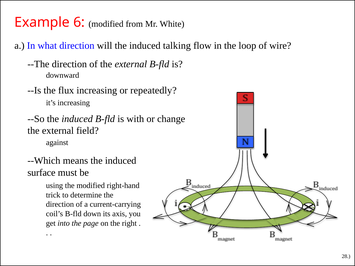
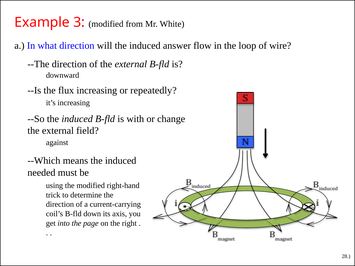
6: 6 -> 3
talking: talking -> answer
surface: surface -> needed
